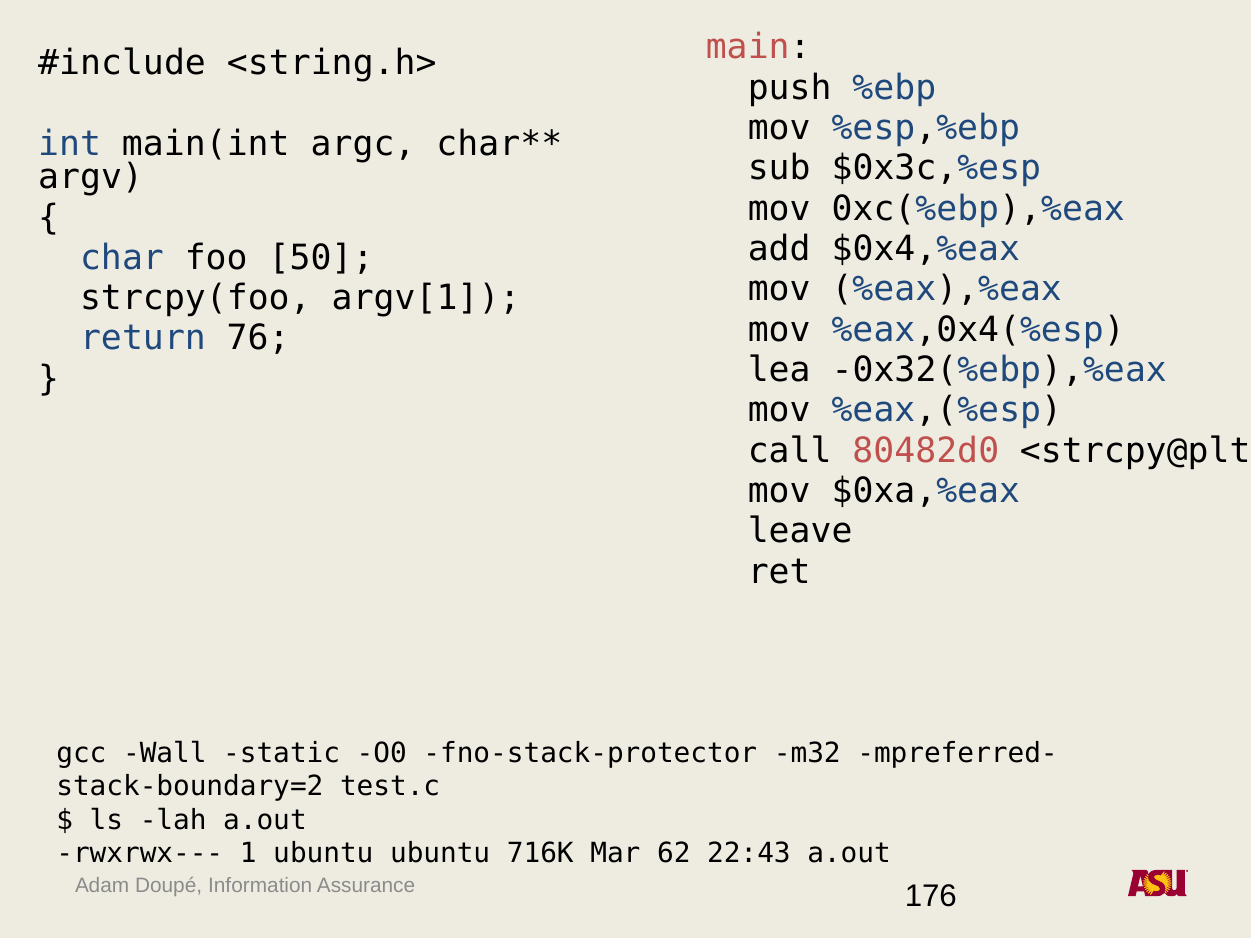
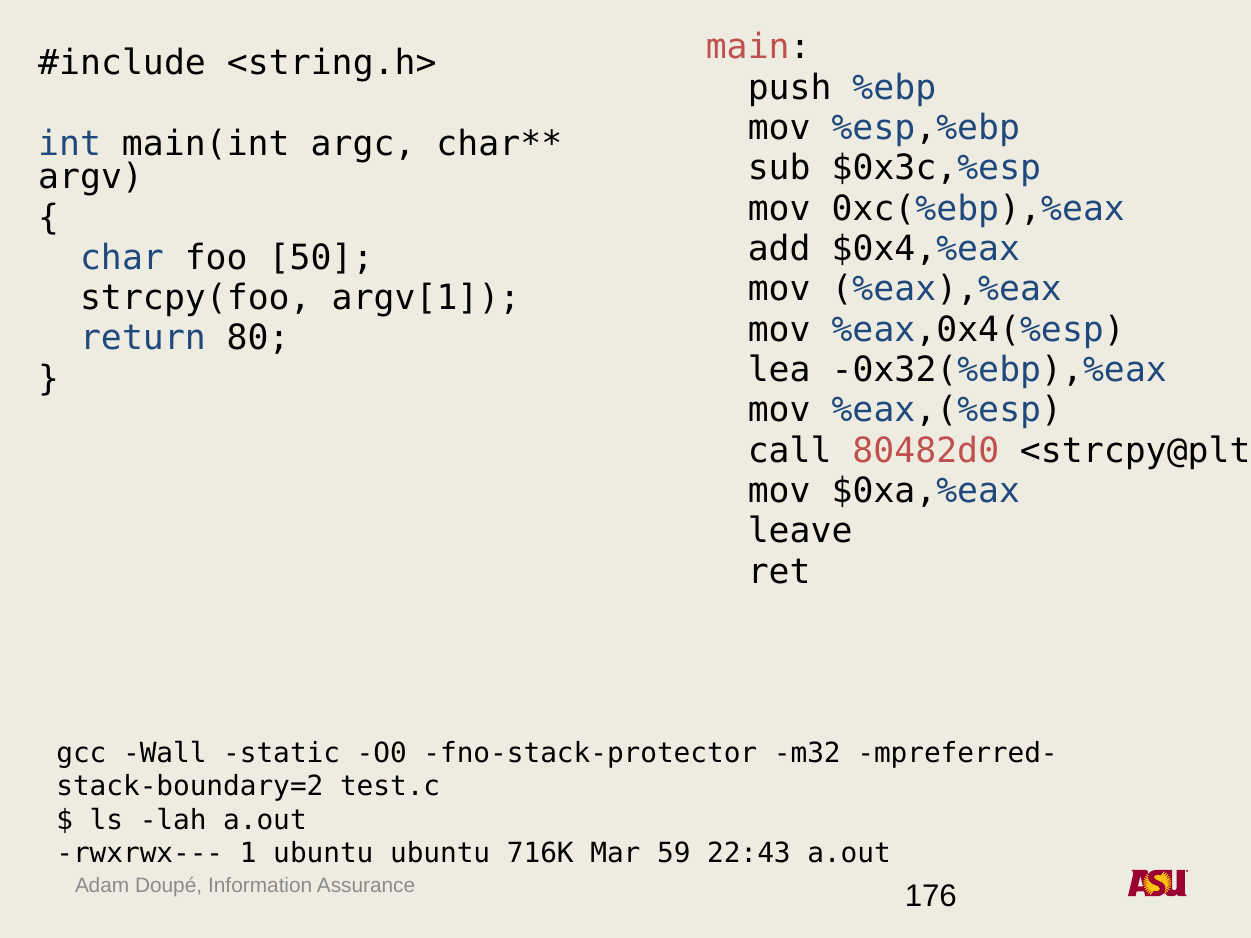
76: 76 -> 80
62: 62 -> 59
